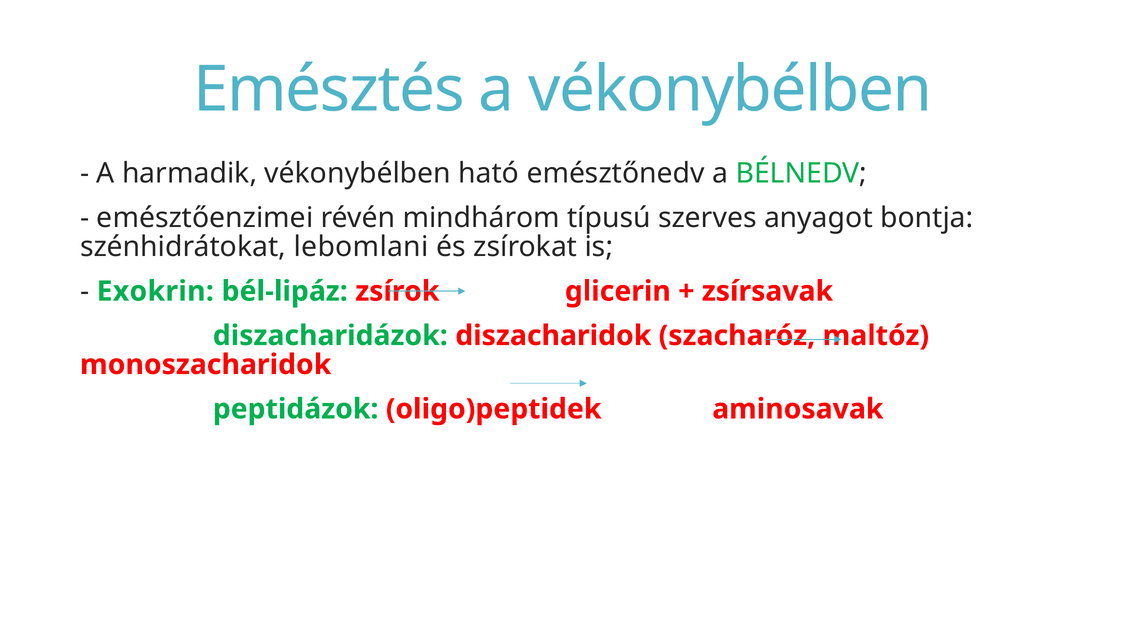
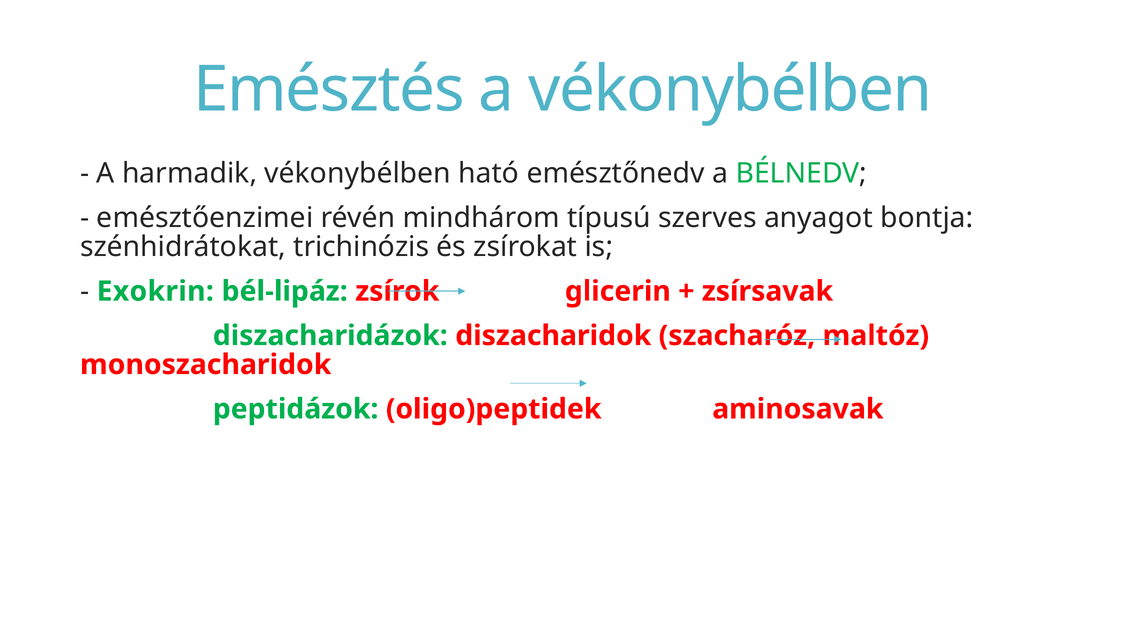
lebomlani: lebomlani -> trichinózis
